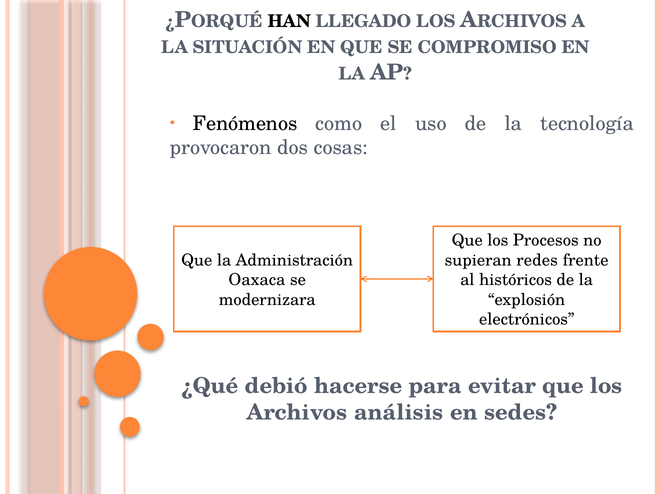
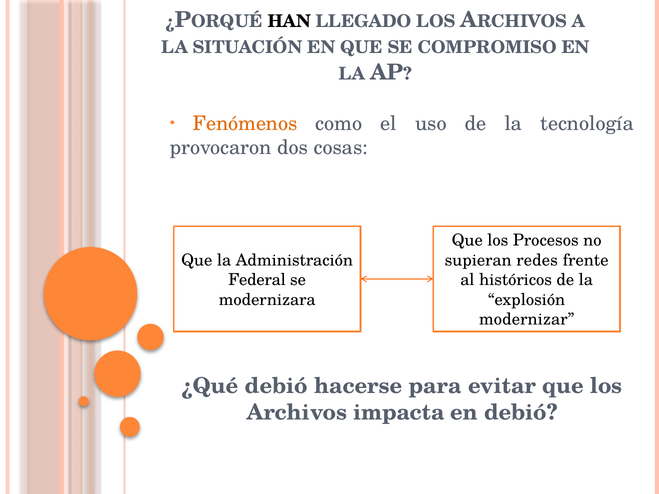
Fenómenos colour: black -> orange
Oaxaca: Oaxaca -> Federal
electrónicos: electrónicos -> modernizar
análisis: análisis -> impacta
en sedes: sedes -> debió
